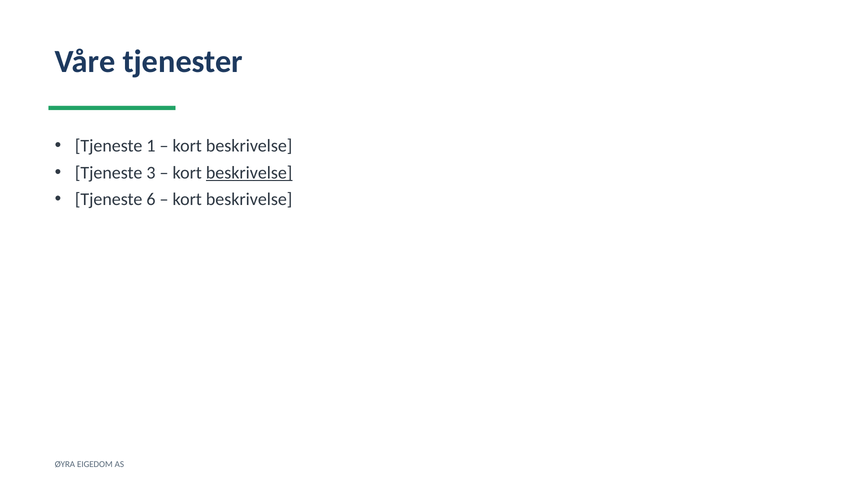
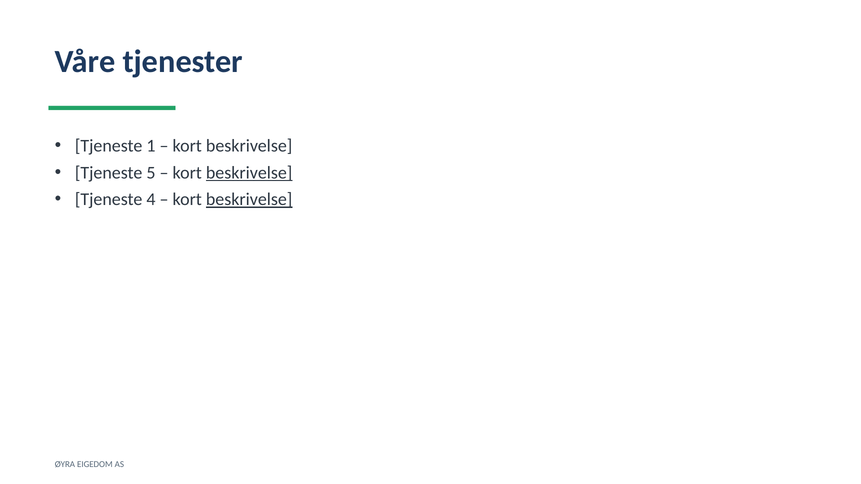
3: 3 -> 5
6: 6 -> 4
beskrivelse at (249, 200) underline: none -> present
